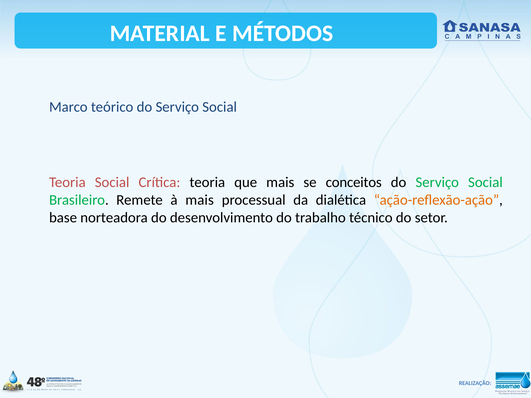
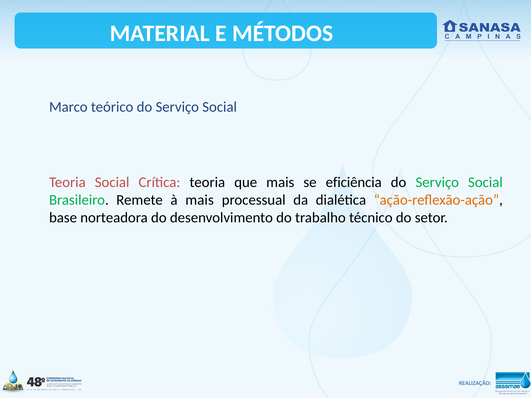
conceitos: conceitos -> eficiência
